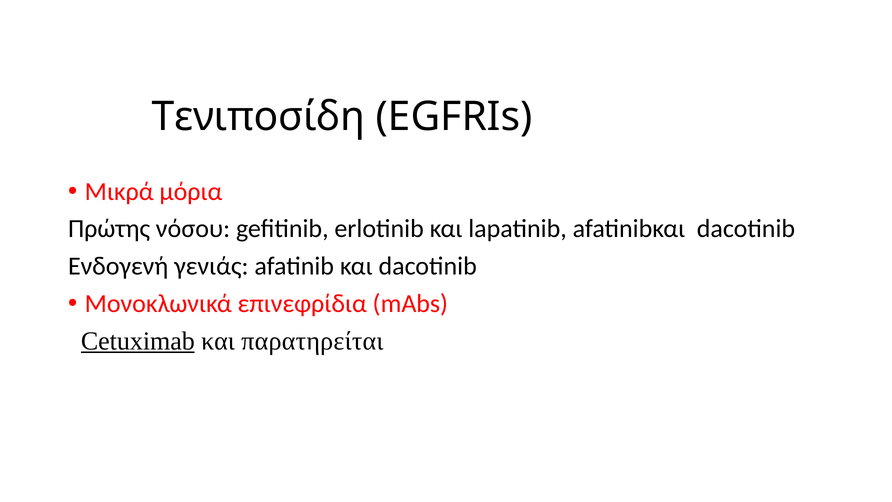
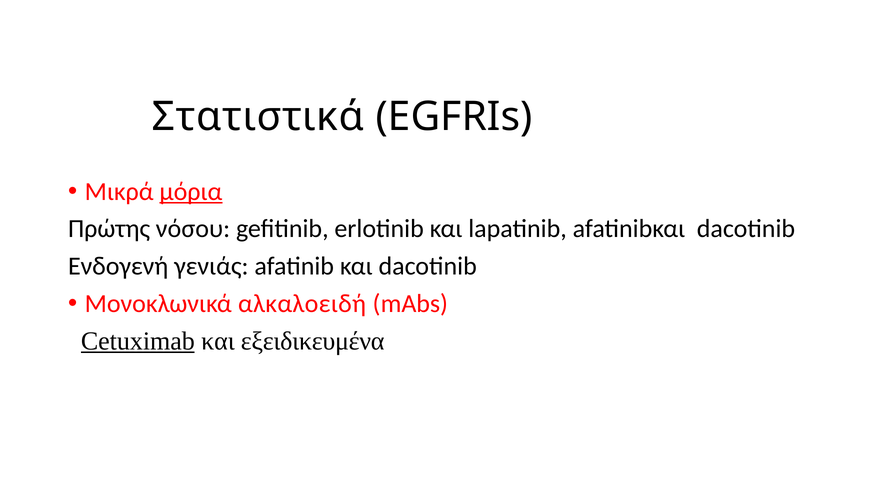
Τενιποσίδη: Τενιποσίδη -> Στατιστικά
μόρια underline: none -> present
επινεφρίδια: επινεφρίδια -> αλκαλοειδή
παρατηρείται: παρατηρείται -> εξειδικευμένα
